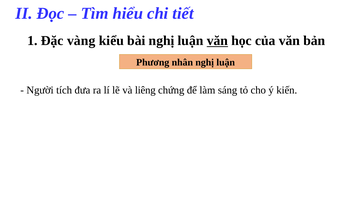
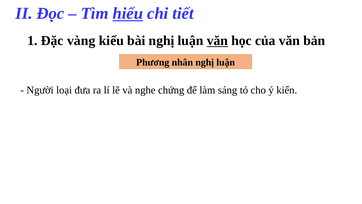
hiểu underline: none -> present
tích: tích -> loại
liêng: liêng -> nghe
